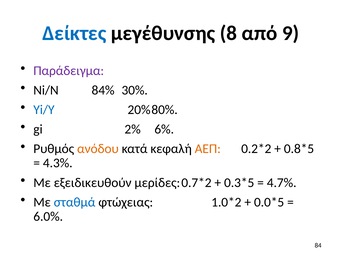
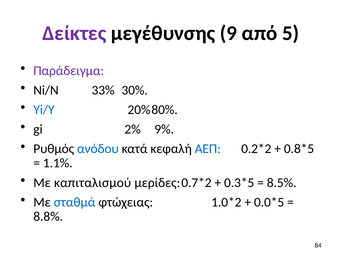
Δείκτες colour: blue -> purple
8: 8 -> 9
9: 9 -> 5
84%: 84% -> 33%
6%: 6% -> 9%
ανόδου colour: orange -> blue
ΑΕΠ colour: orange -> blue
4.3%: 4.3% -> 1.1%
εξειδικευθούν: εξειδικευθούν -> καπιταλισμού
4.7%: 4.7% -> 8.5%
6.0%: 6.0% -> 8.8%
